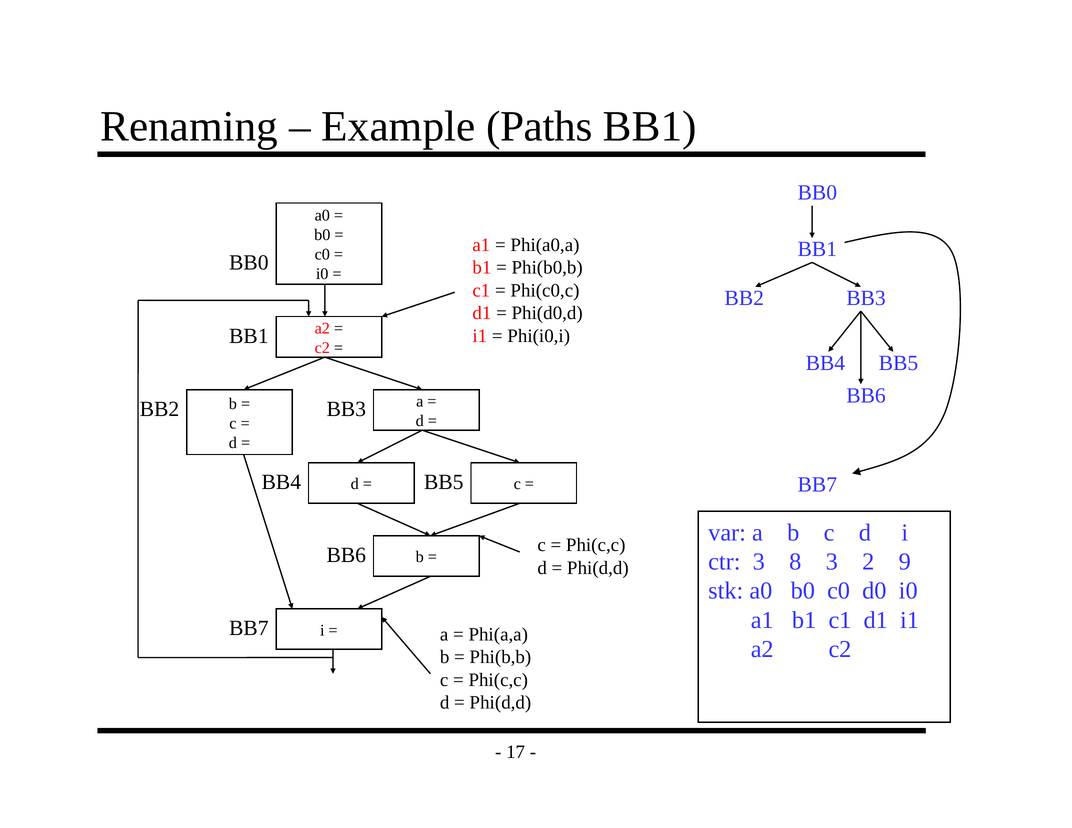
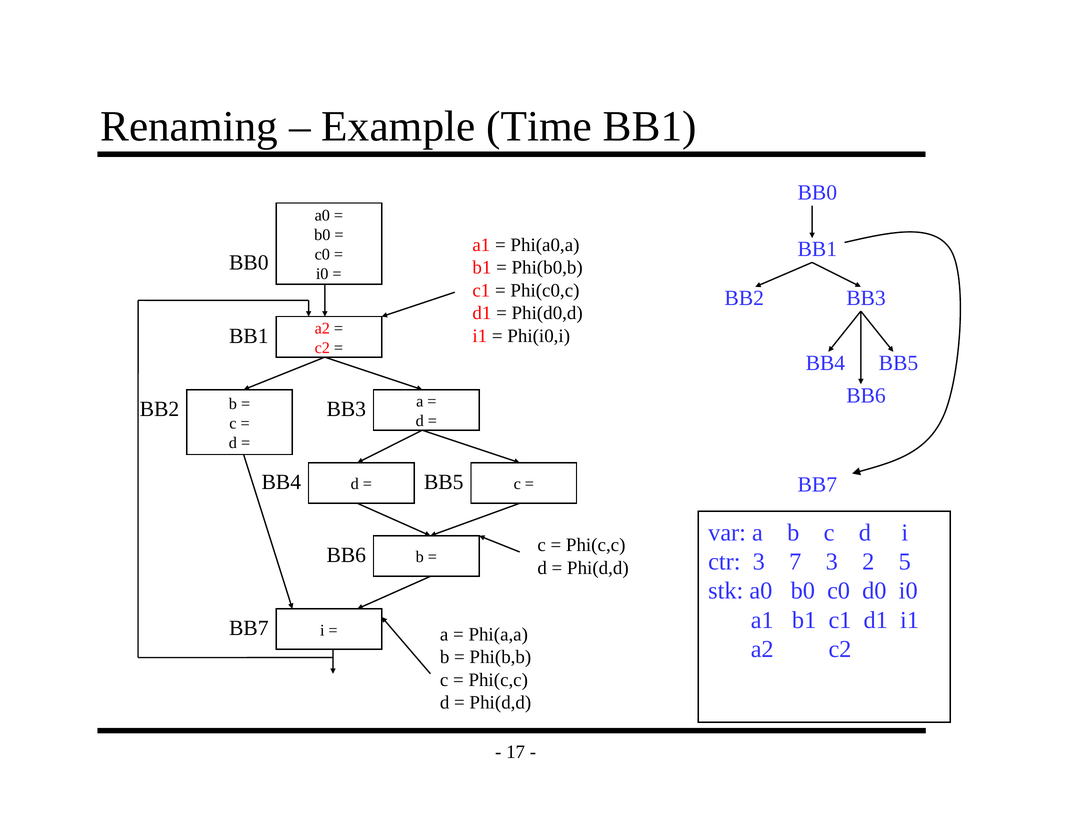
Paths: Paths -> Time
8: 8 -> 7
9: 9 -> 5
